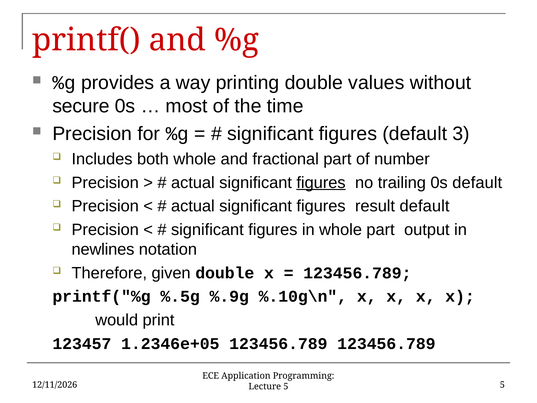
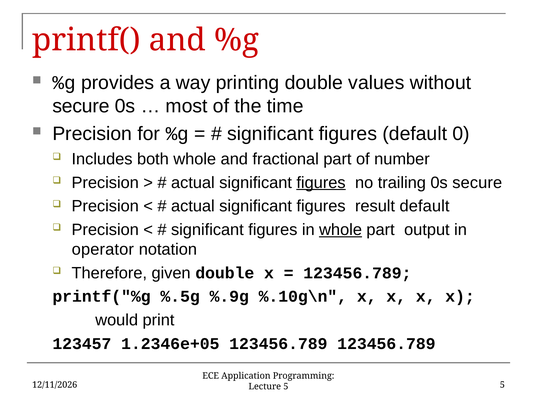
3: 3 -> 0
0s default: default -> secure
whole at (341, 230) underline: none -> present
newlines: newlines -> operator
